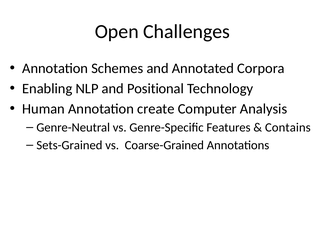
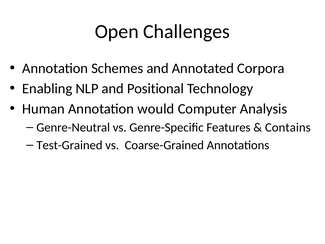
create: create -> would
Sets-Grained: Sets-Grained -> Test-Grained
